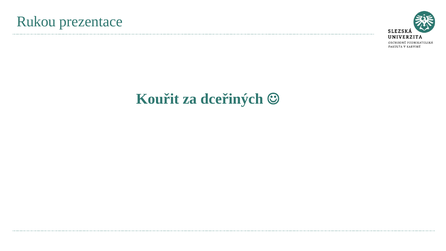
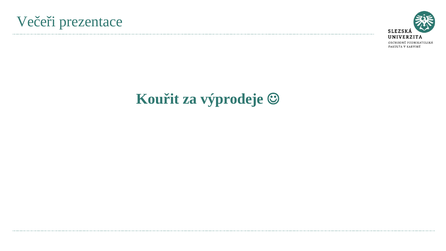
Rukou: Rukou -> Večeři
dceřiných: dceřiných -> výprodeje
